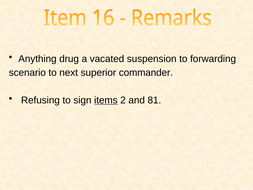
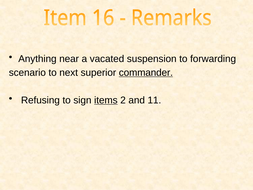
drug: drug -> near
commander underline: none -> present
81: 81 -> 11
